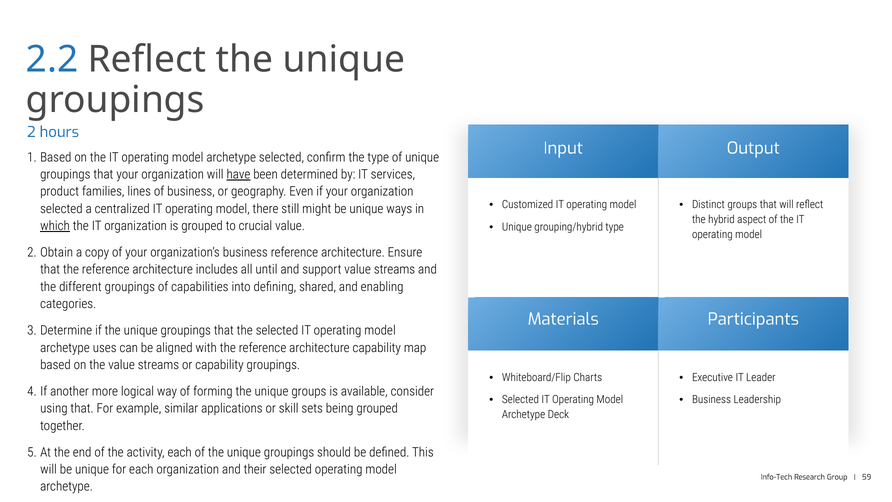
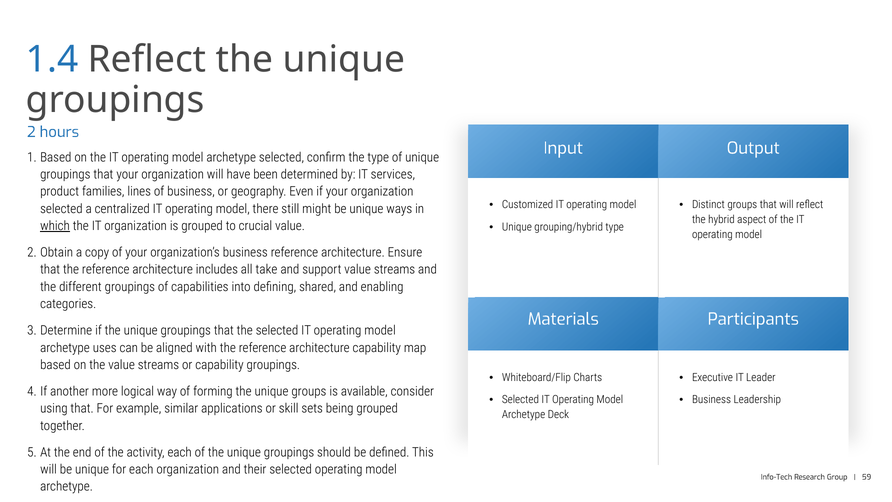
2.2: 2.2 -> 1.4
have underline: present -> none
until: until -> take
